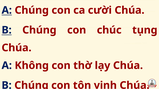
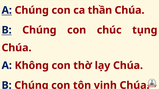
cười: cười -> thần
